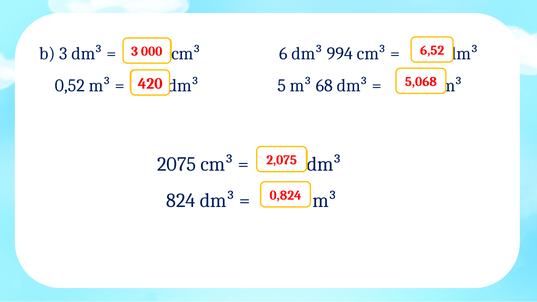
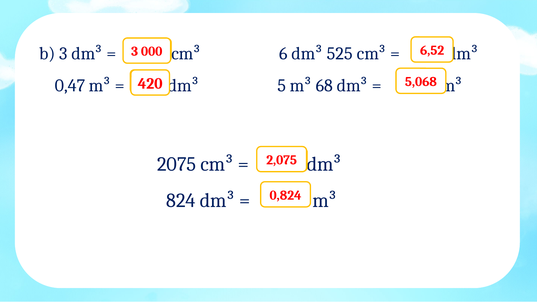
994: 994 -> 525
0,52: 0,52 -> 0,47
